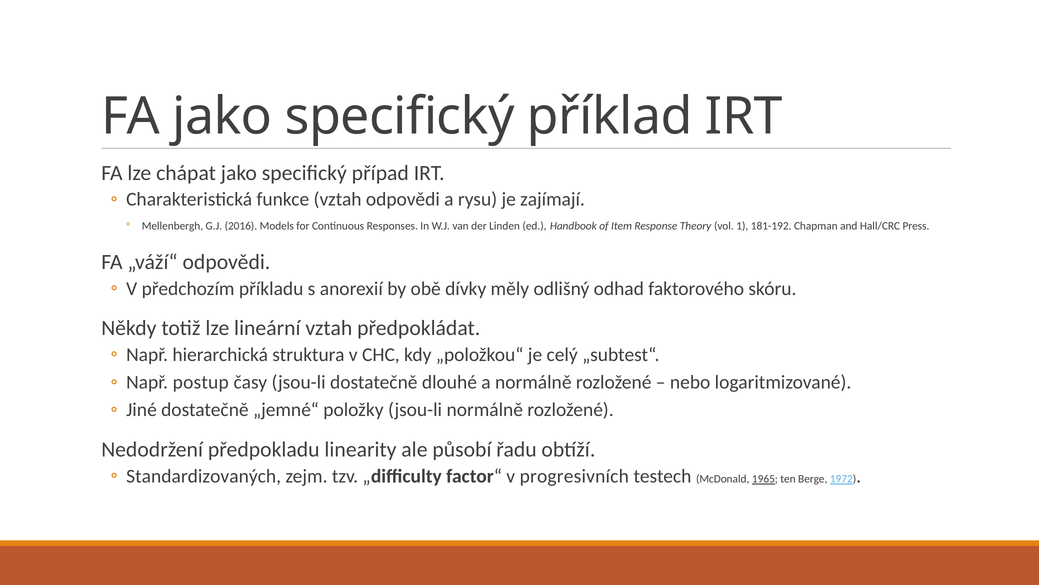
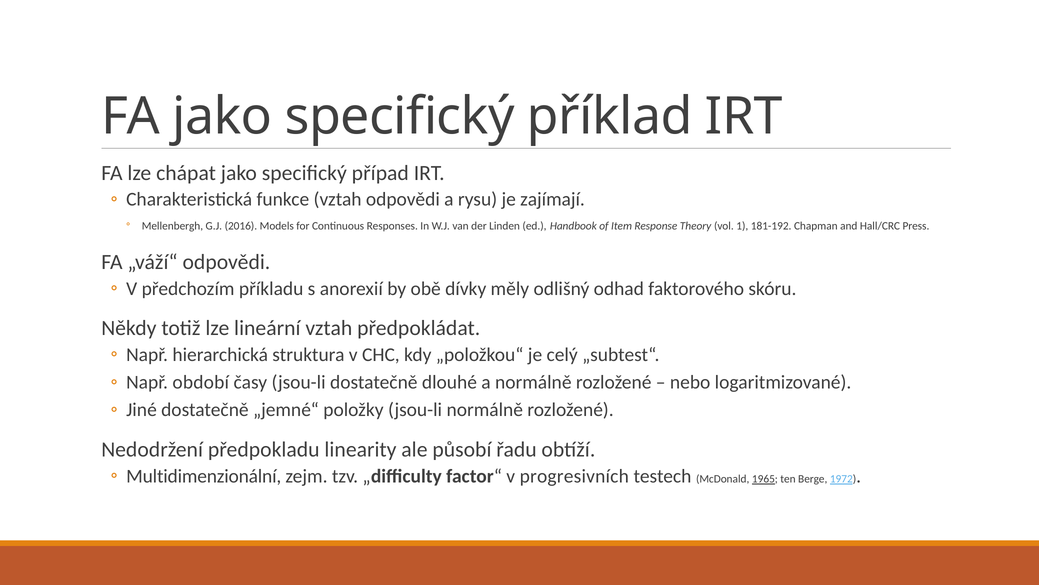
postup: postup -> období
Standardizovaných: Standardizovaných -> Multidimenzionální
